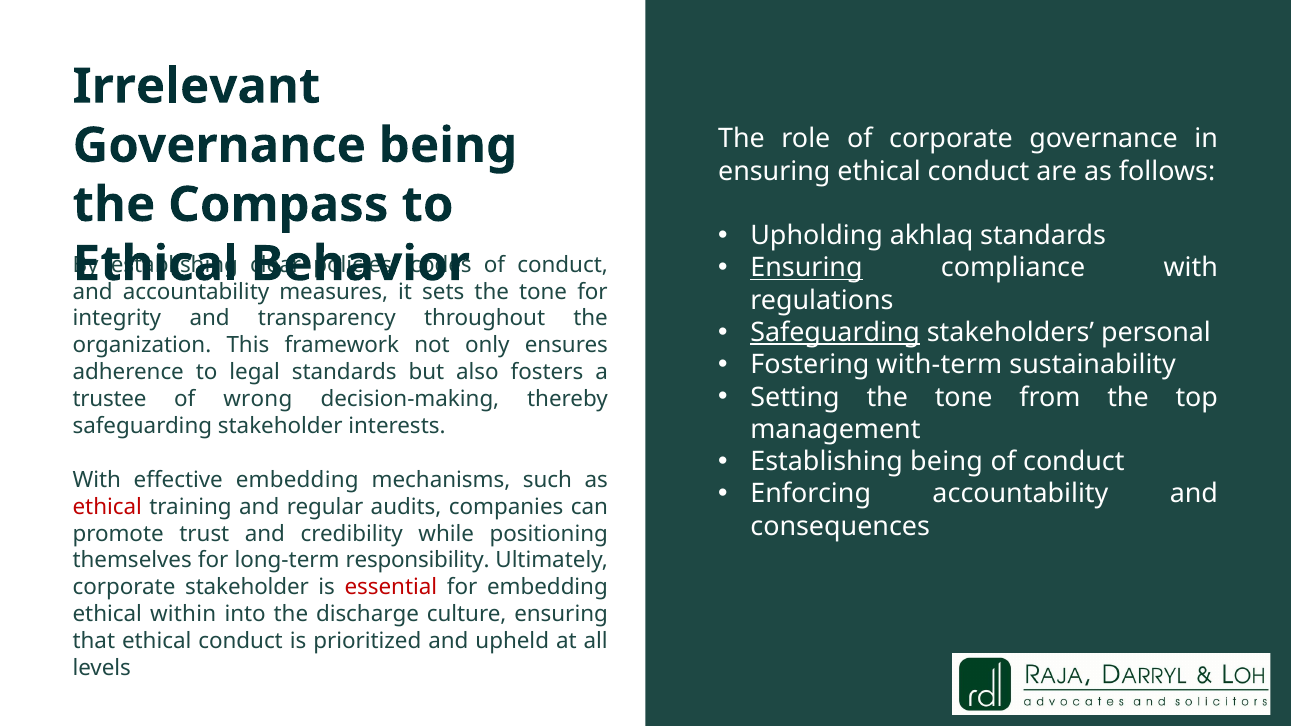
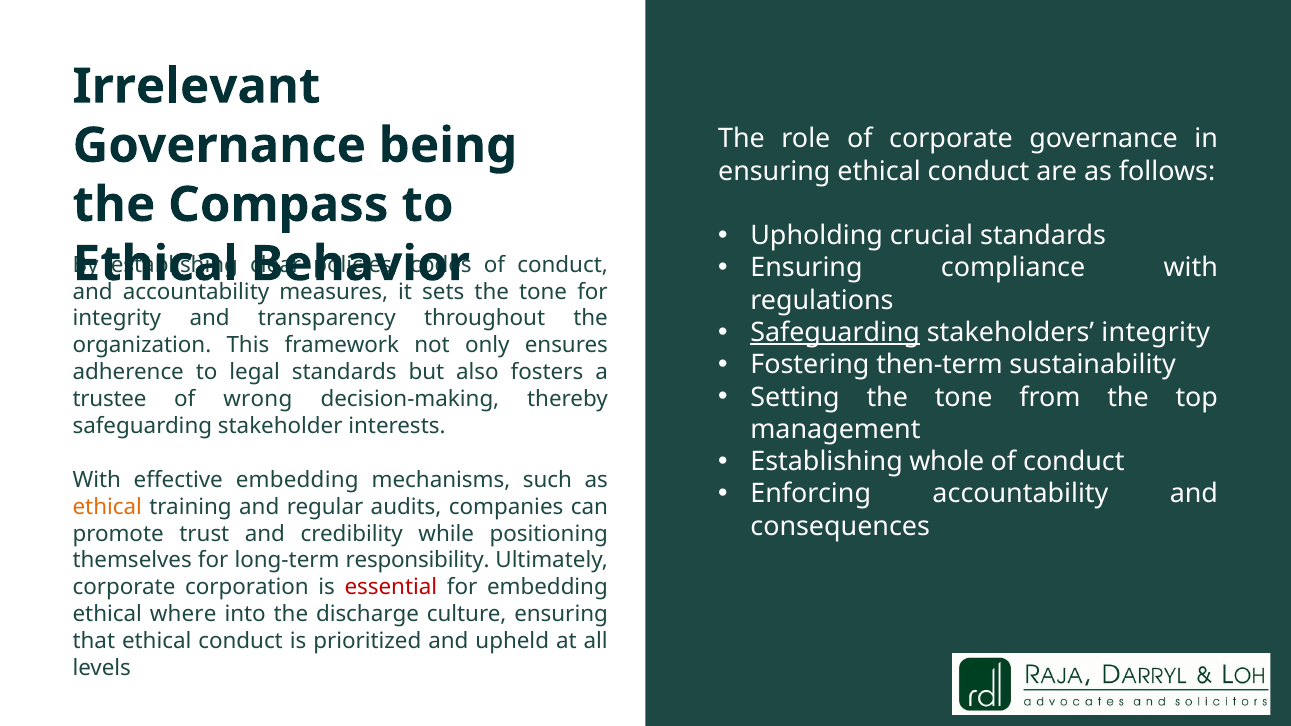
akhlaq: akhlaq -> crucial
Ensuring at (807, 268) underline: present -> none
stakeholders personal: personal -> integrity
with-term: with-term -> then-term
Establishing being: being -> whole
ethical at (107, 507) colour: red -> orange
corporate stakeholder: stakeholder -> corporation
within: within -> where
